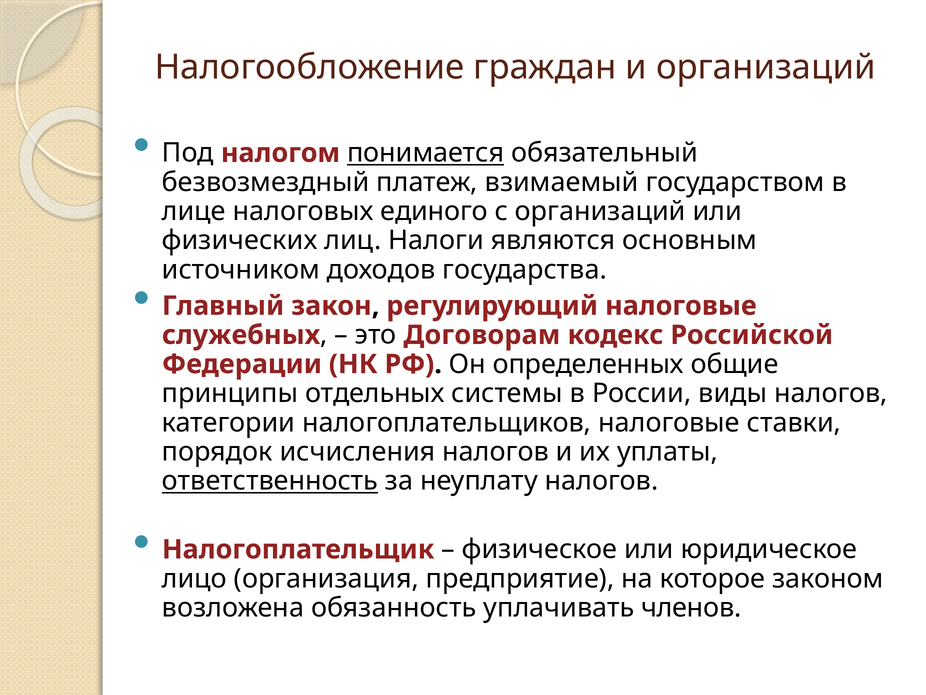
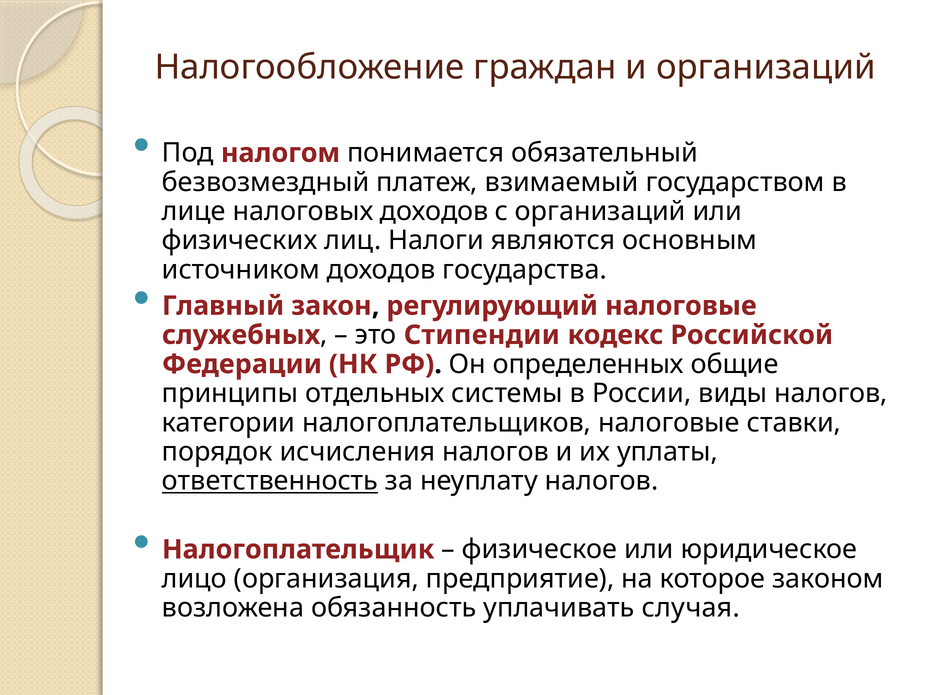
понимается underline: present -> none
налоговых единого: единого -> доходов
Договорам: Договорам -> Стипендии
членов: членов -> случая
